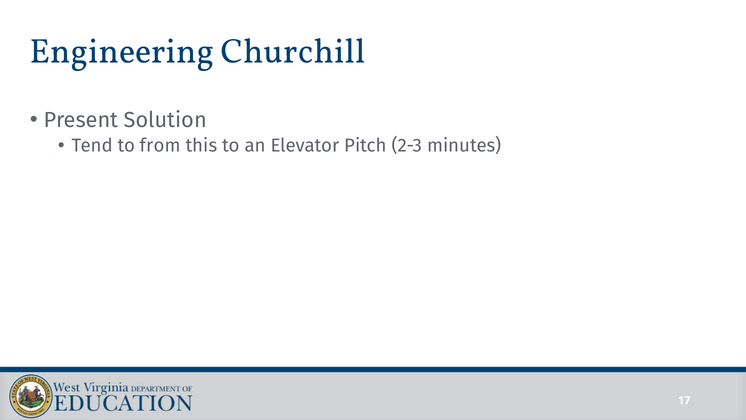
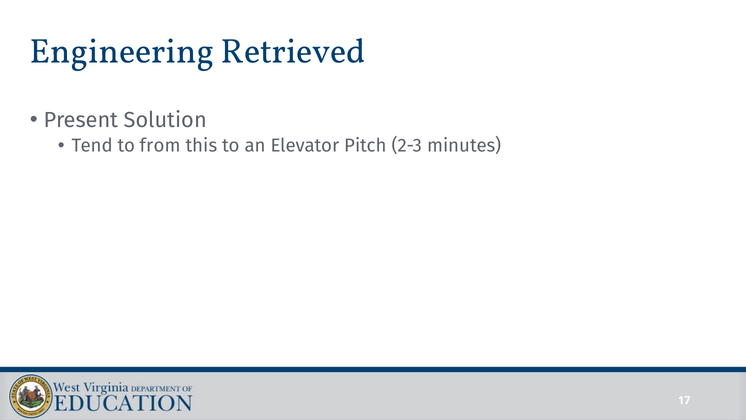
Churchill: Churchill -> Retrieved
